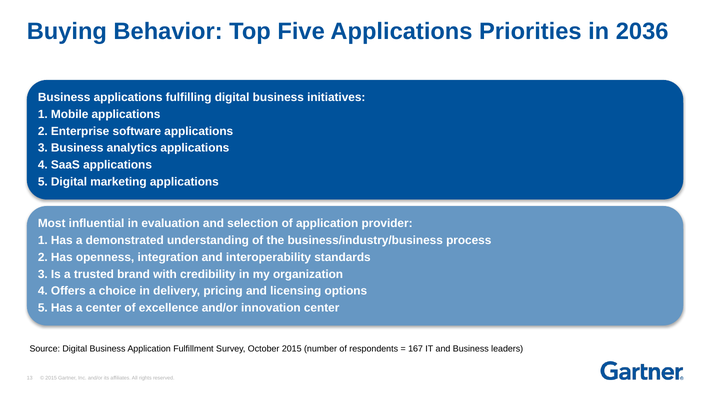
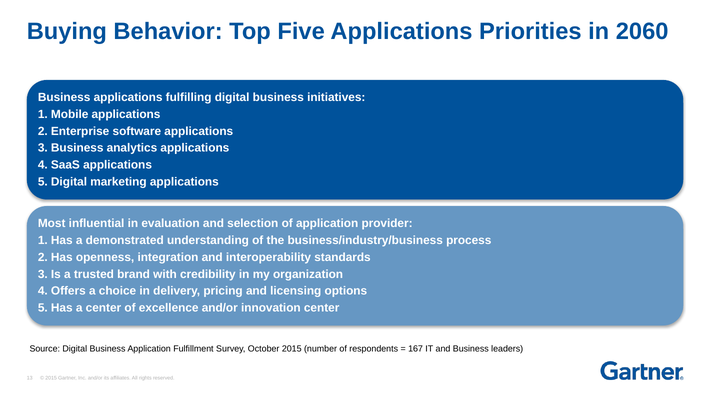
2036: 2036 -> 2060
